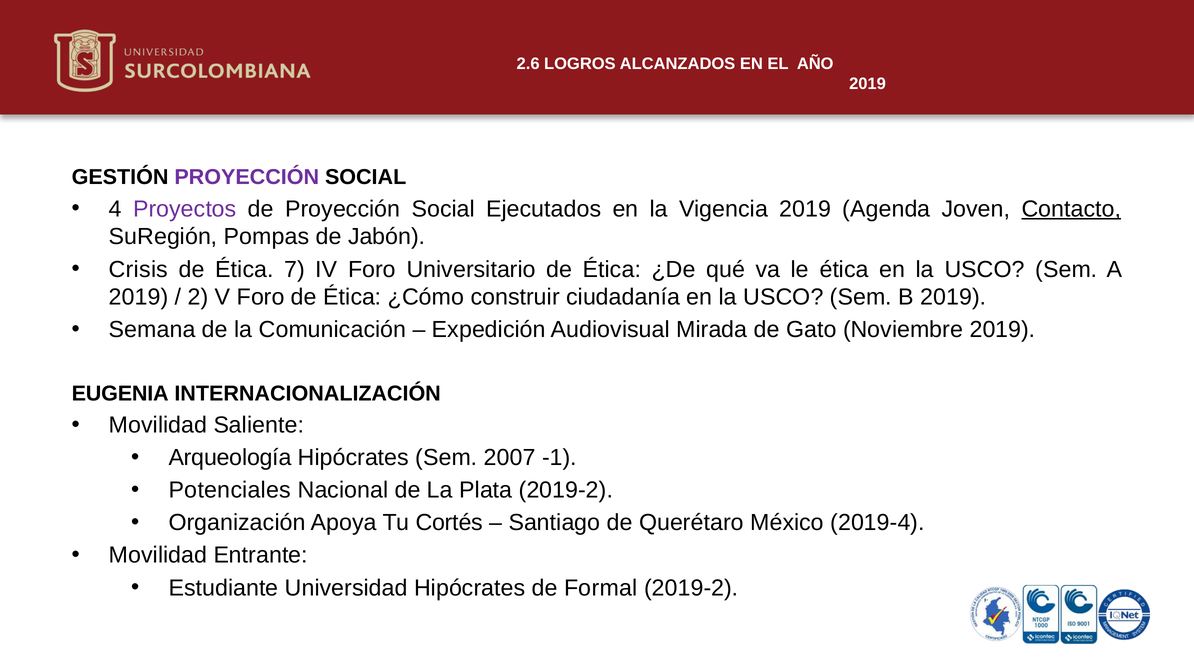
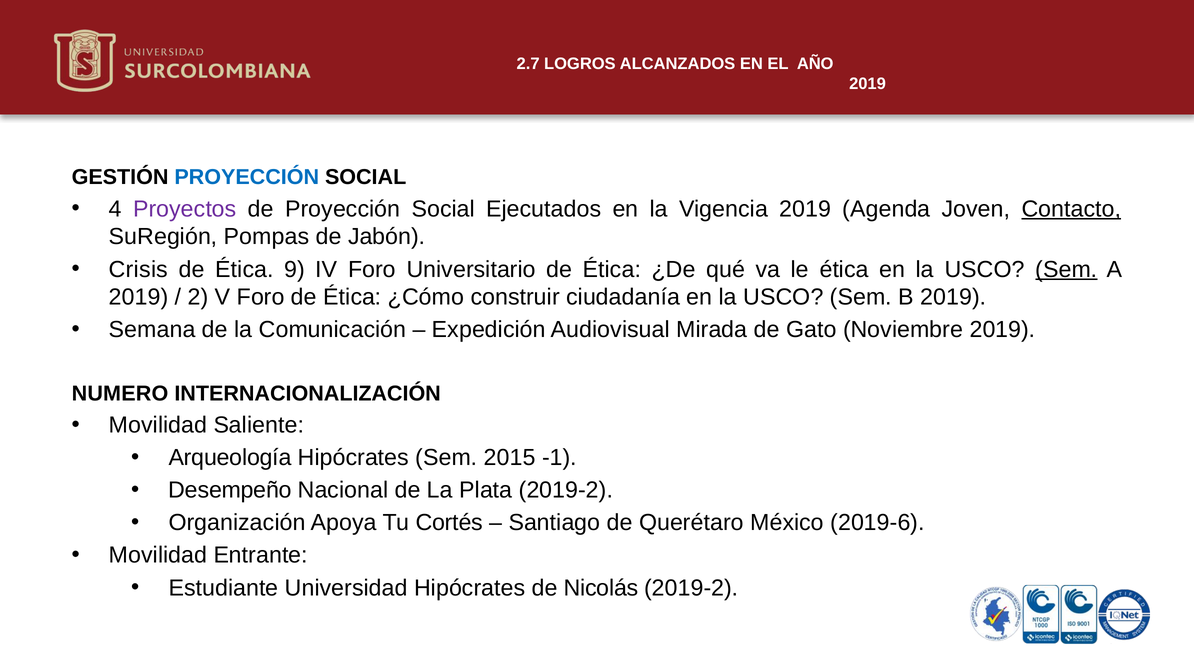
2.6: 2.6 -> 2.7
PROYECCIÓN at (247, 177) colour: purple -> blue
7: 7 -> 9
Sem at (1066, 269) underline: none -> present
EUGENIA: EUGENIA -> NUMERO
2007: 2007 -> 2015
Potenciales: Potenciales -> Desempeño
2019-4: 2019-4 -> 2019-6
Formal: Formal -> Nicolás
